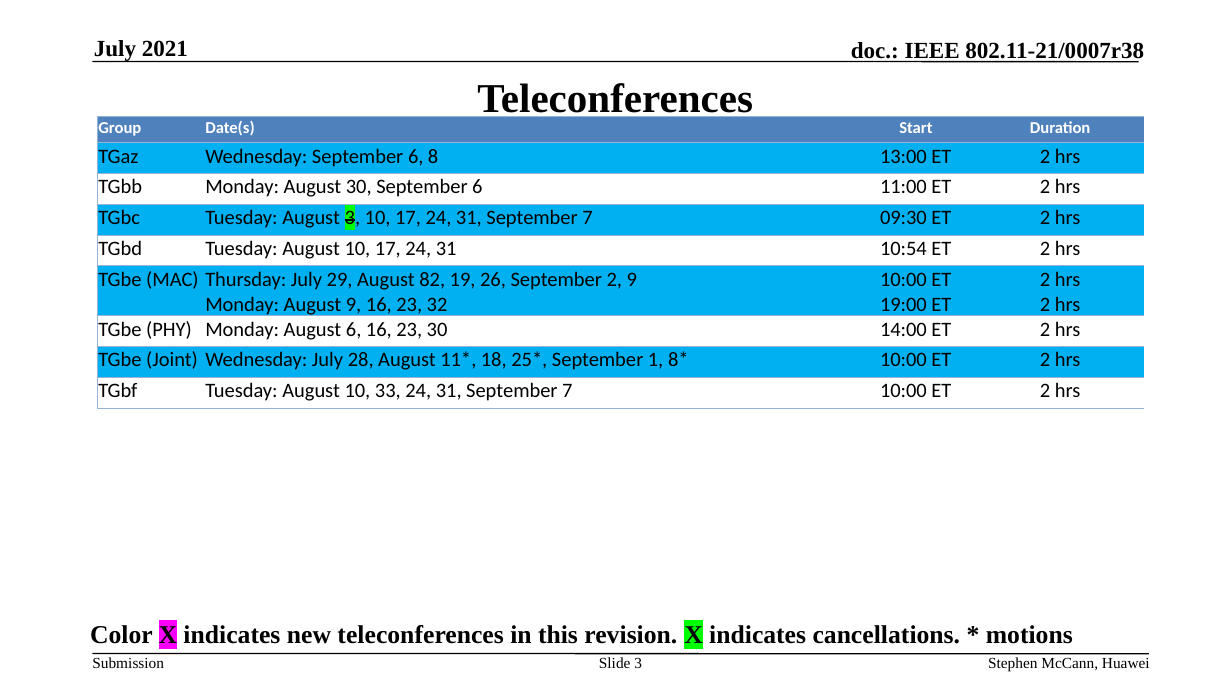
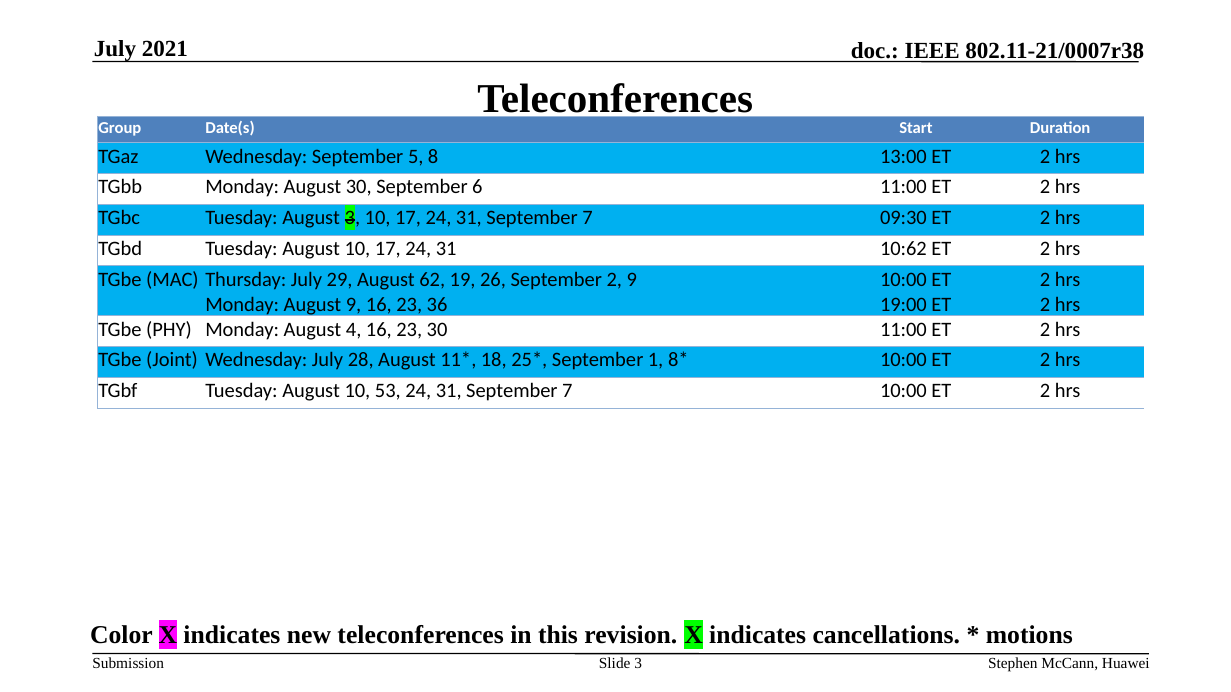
Wednesday September 6: 6 -> 5
10:54: 10:54 -> 10:62
82: 82 -> 62
32: 32 -> 36
August 6: 6 -> 4
30 14:00: 14:00 -> 11:00
33: 33 -> 53
